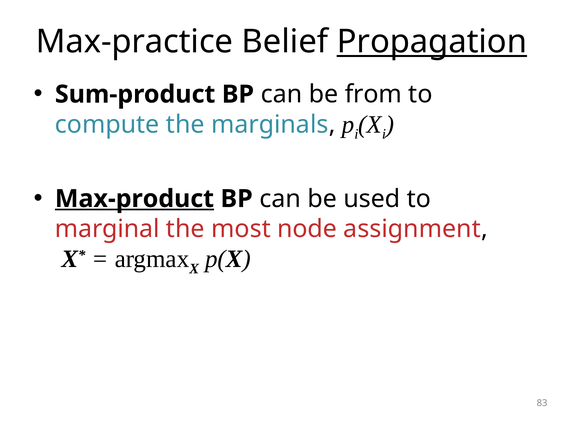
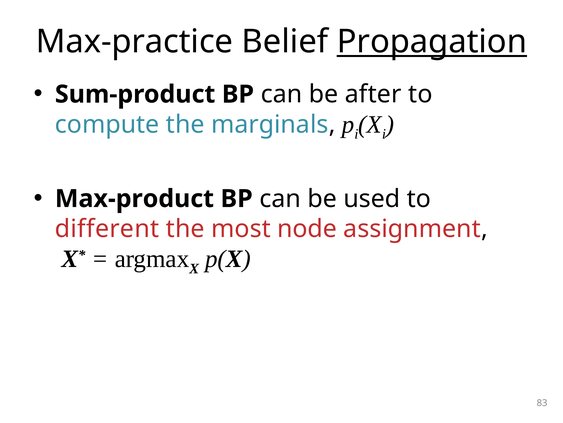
from: from -> after
Max-product underline: present -> none
marginal: marginal -> different
